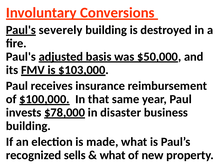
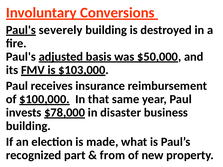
sells: sells -> part
what at (113, 155): what -> from
